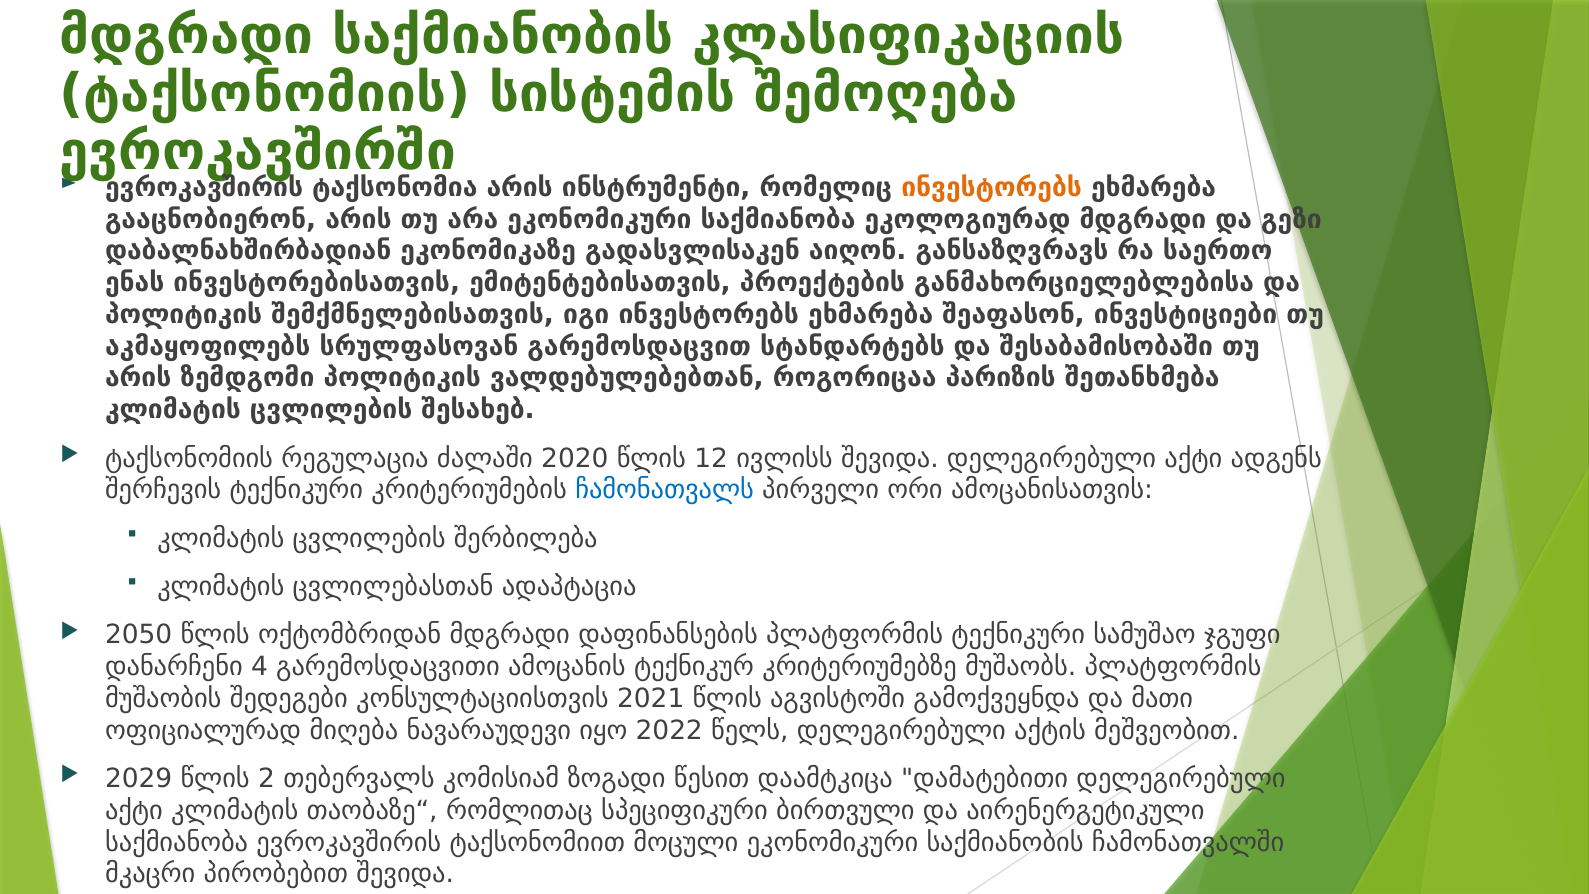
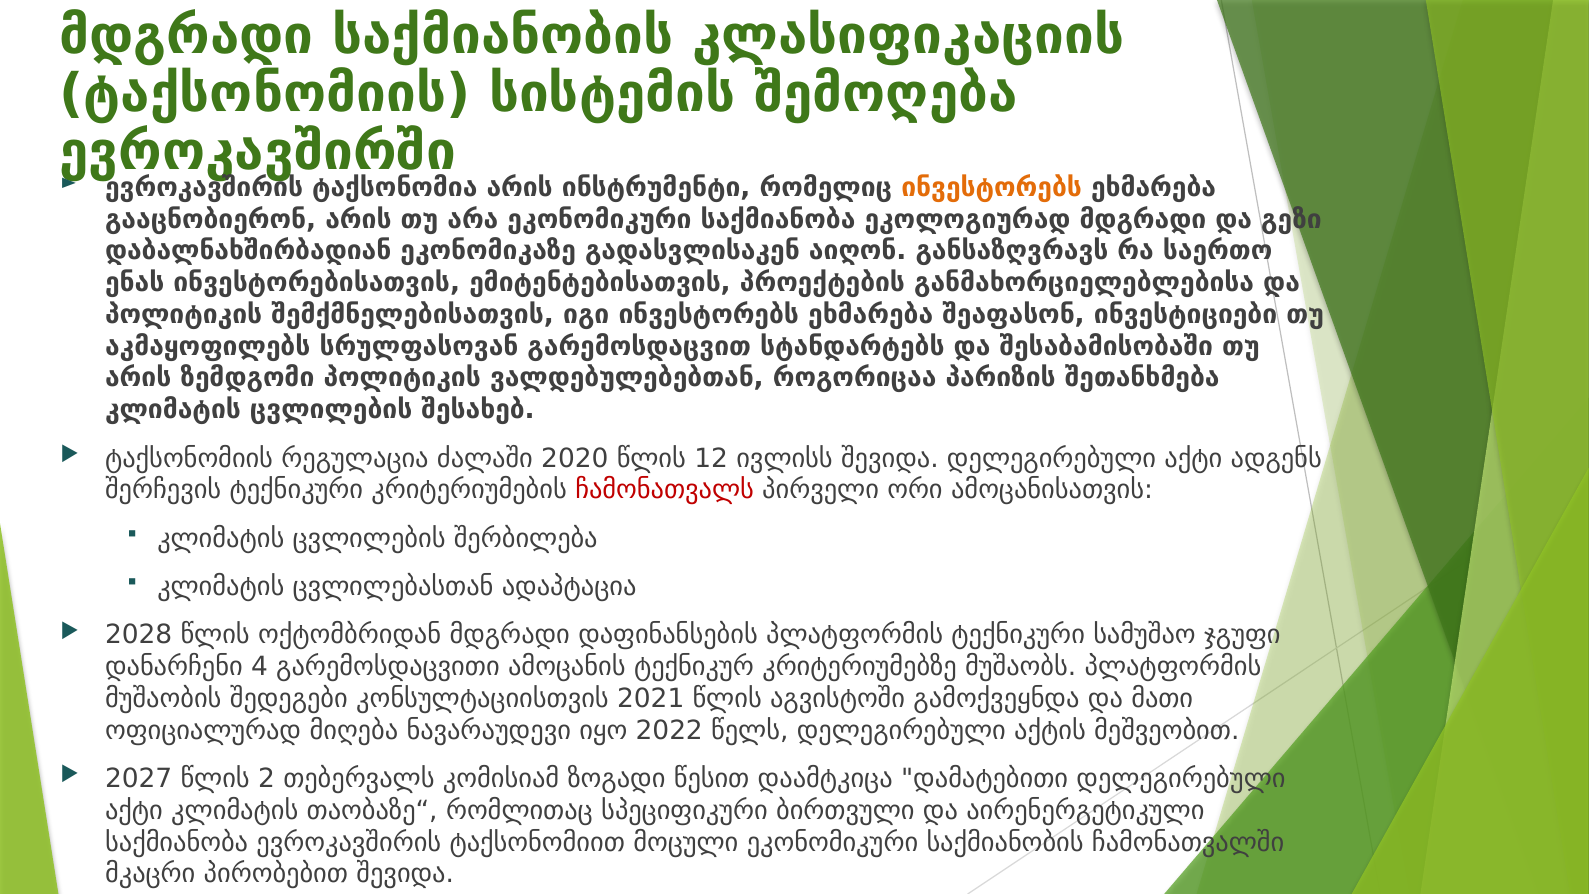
ჩამონათვალს colour: blue -> red
2050: 2050 -> 2028
2029: 2029 -> 2027
